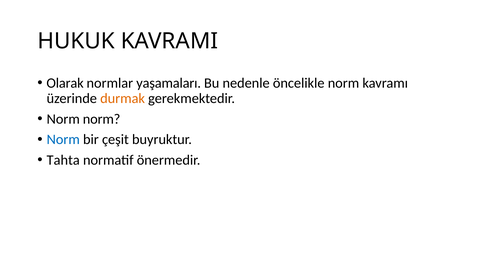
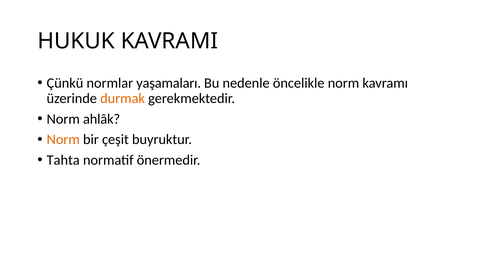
Olarak: Olarak -> Çünkü
Norm norm: norm -> ahlâk
Norm at (63, 140) colour: blue -> orange
